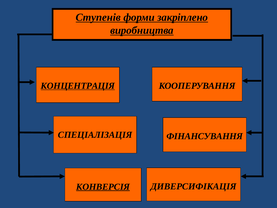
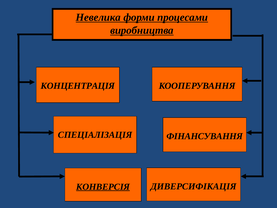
Ступенів: Ступенів -> Невелика
закріплено: закріплено -> процесами
КОНЦЕНТРАЦІЯ underline: present -> none
